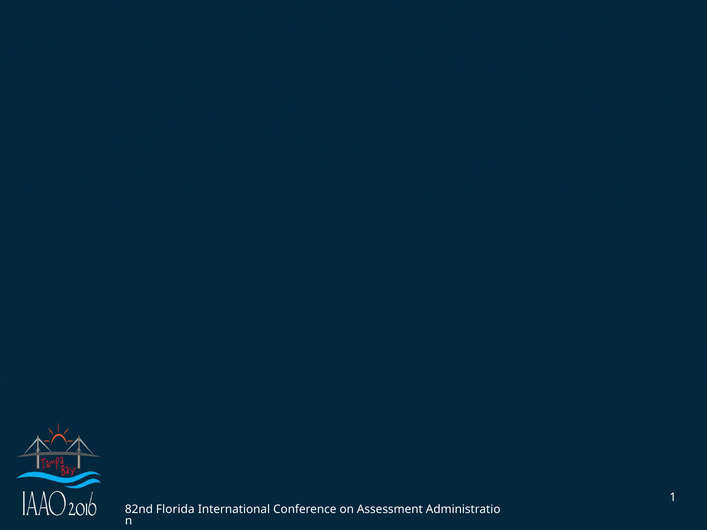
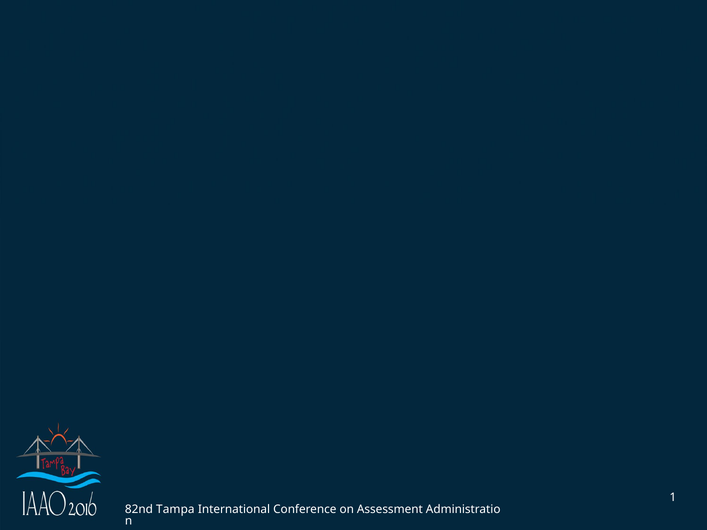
Florida: Florida -> Tampa
